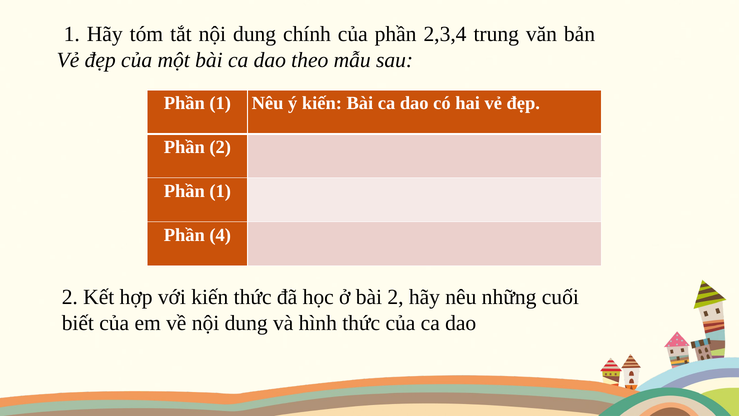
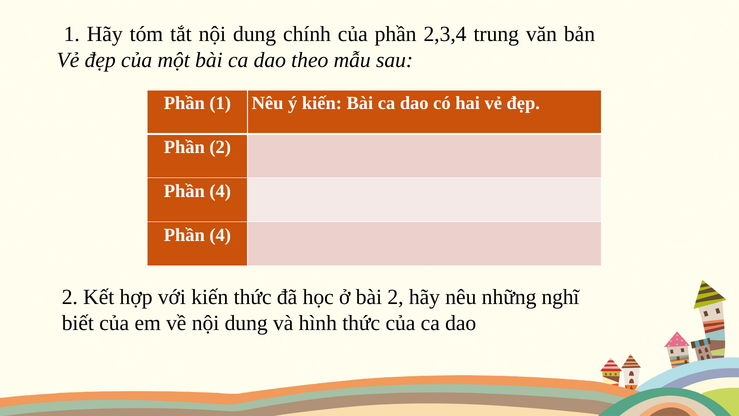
1 at (220, 191): 1 -> 4
cuối: cuối -> nghĩ
